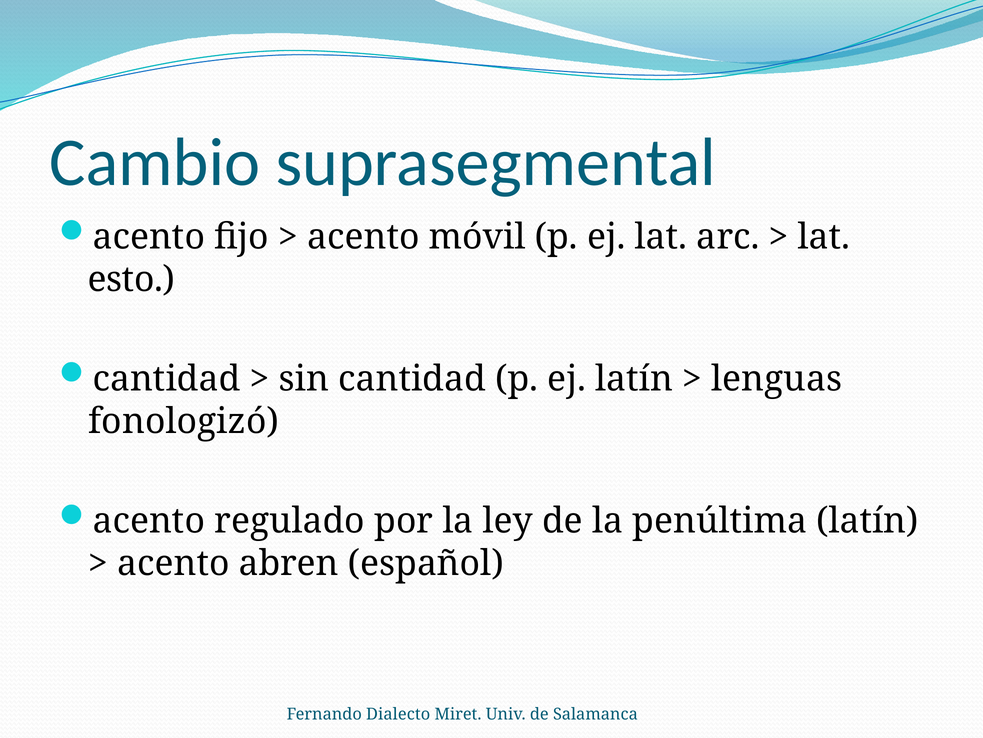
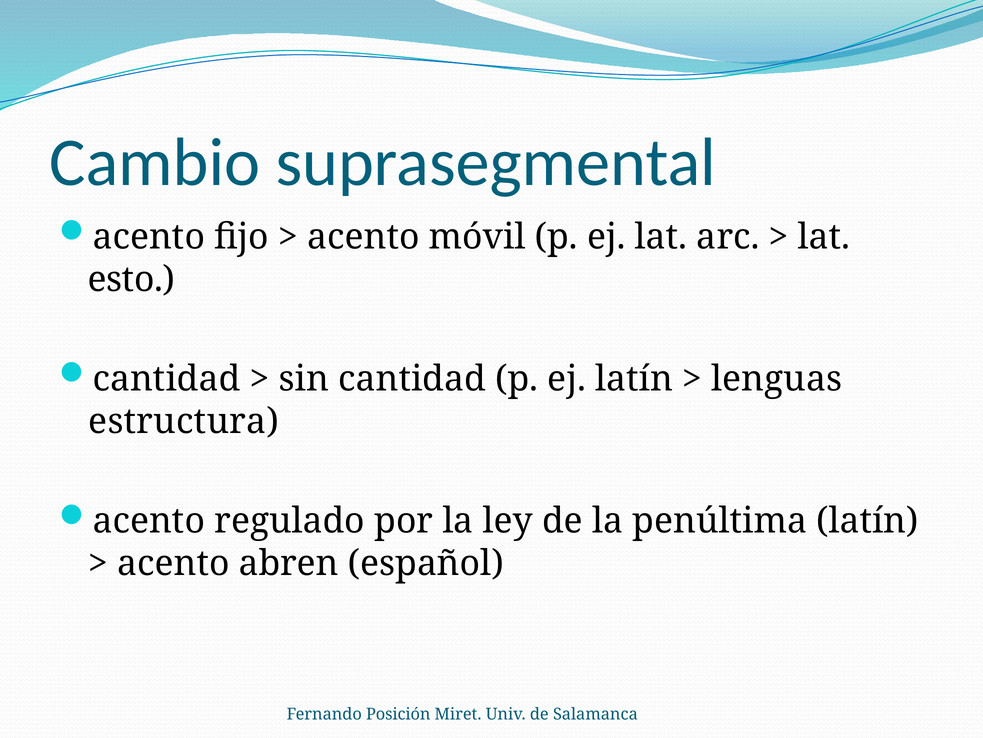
fonologizó: fonologizó -> estructura
Dialecto: Dialecto -> Posición
